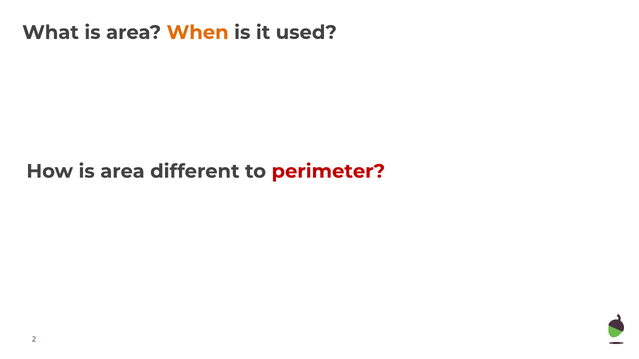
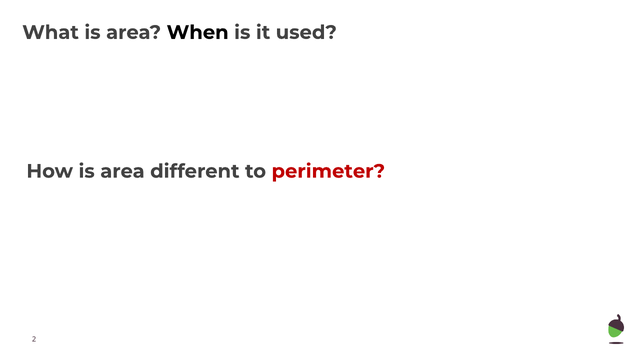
When colour: orange -> black
